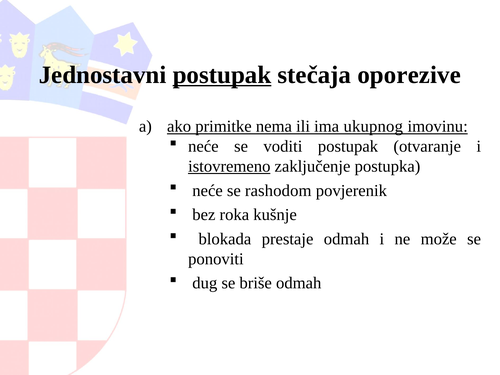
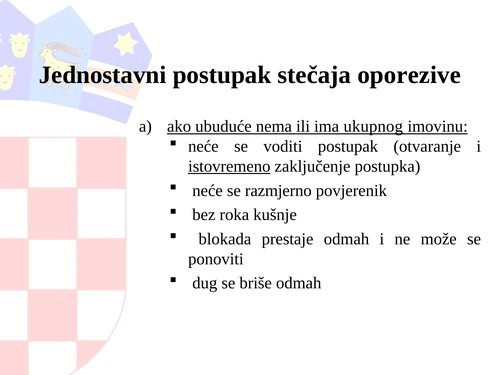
postupak at (222, 75) underline: present -> none
primitke: primitke -> ubuduće
rashodom: rashodom -> razmjerno
